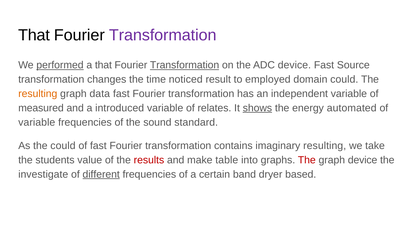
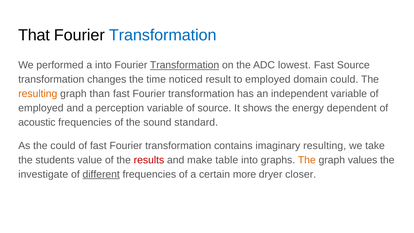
Transformation at (163, 35) colour: purple -> blue
performed underline: present -> none
a that: that -> into
ADC device: device -> lowest
data: data -> than
measured at (41, 108): measured -> employed
introduced: introduced -> perception
of relates: relates -> source
shows underline: present -> none
automated: automated -> dependent
variable at (37, 122): variable -> acoustic
The at (307, 160) colour: red -> orange
graph device: device -> values
band: band -> more
based: based -> closer
